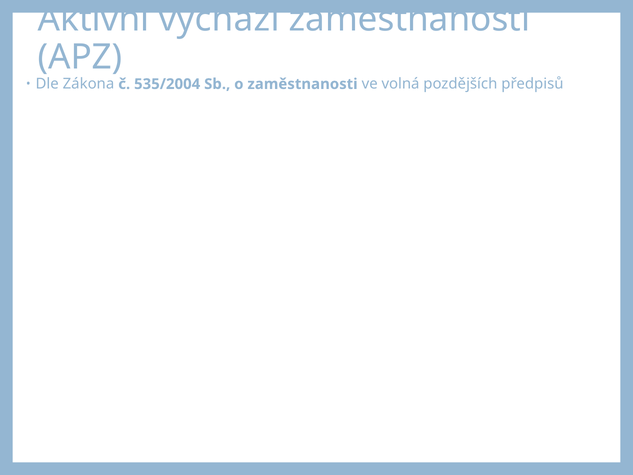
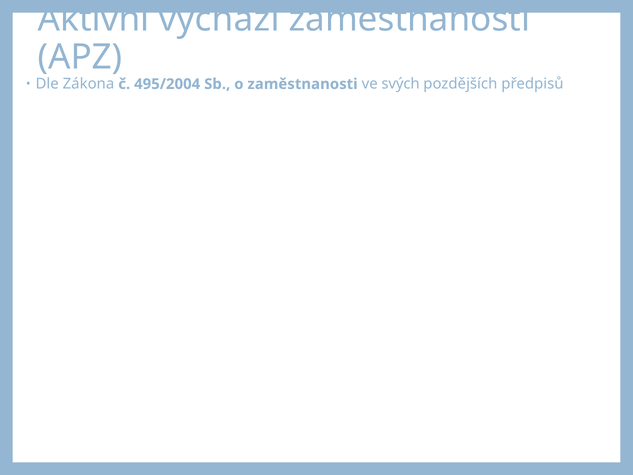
535/2004: 535/2004 -> 495/2004
volná: volná -> svých
